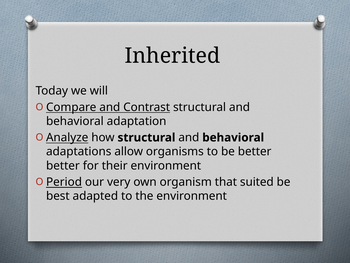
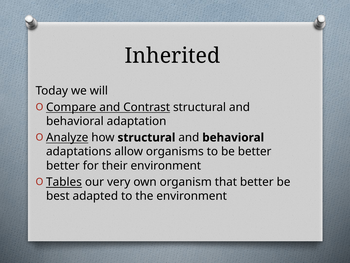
Period: Period -> Tables
that suited: suited -> better
